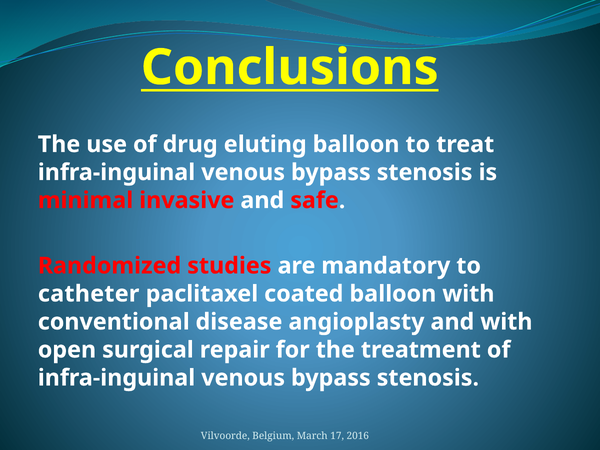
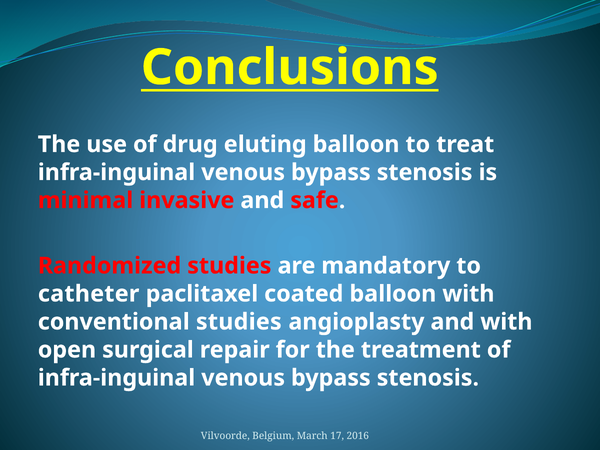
conventional disease: disease -> studies
